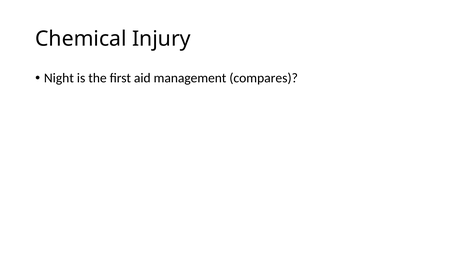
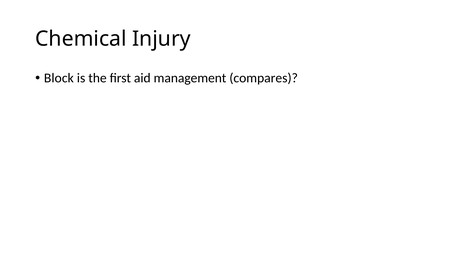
Night: Night -> Block
